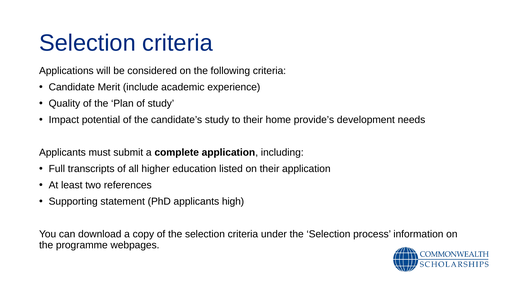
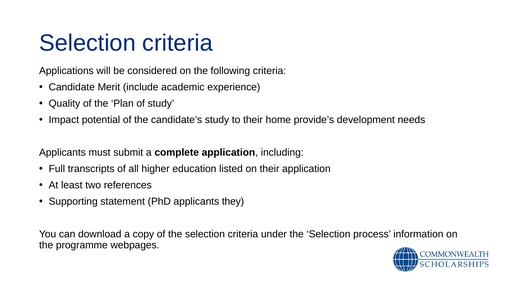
high: high -> they
